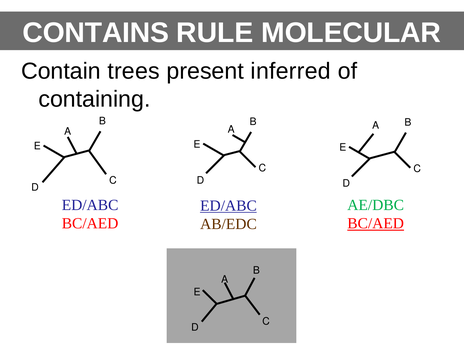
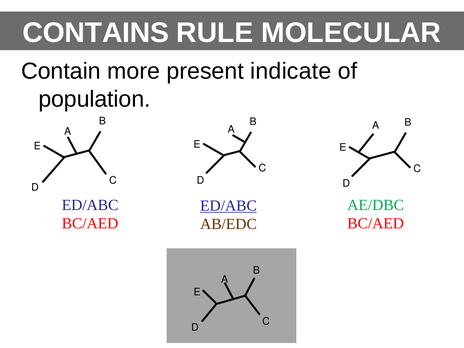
trees: trees -> more
inferred: inferred -> indicate
containing: containing -> population
BC/AED at (376, 223) underline: present -> none
